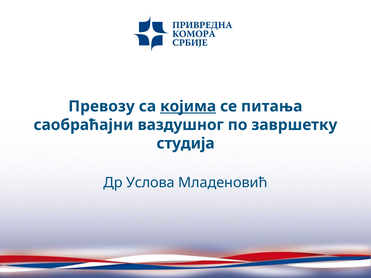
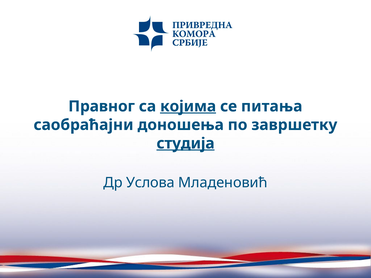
Превозу: Превозу -> Правног
ваздушног: ваздушног -> доношења
студија underline: none -> present
